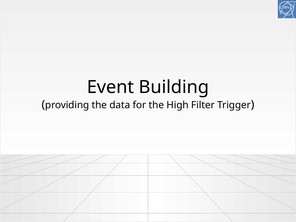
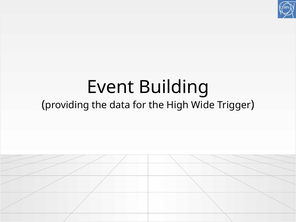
Filter: Filter -> Wide
